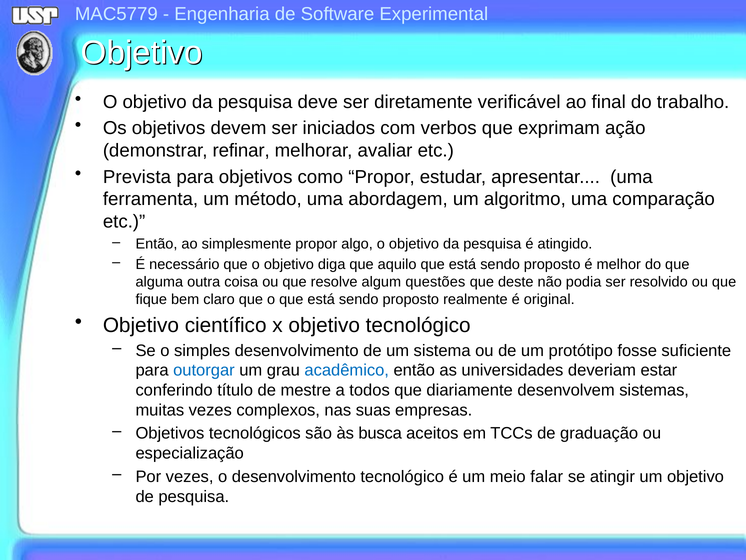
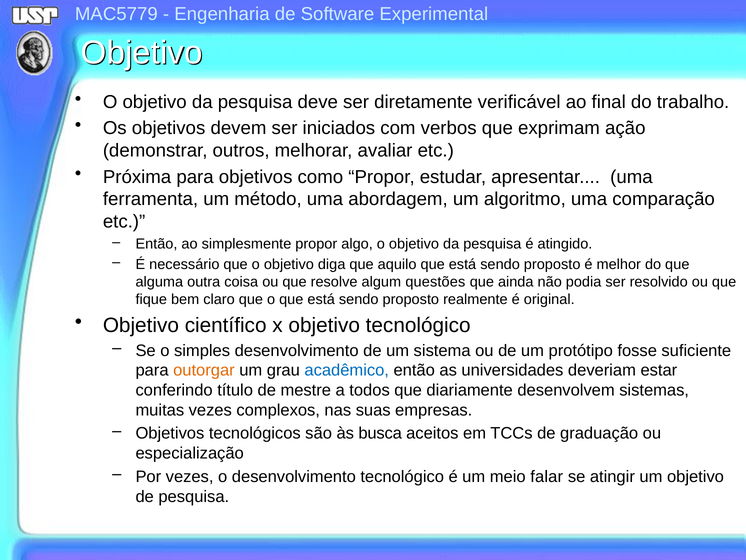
refinar: refinar -> outros
Prevista: Prevista -> Próxima
deste: deste -> ainda
outorgar colour: blue -> orange
